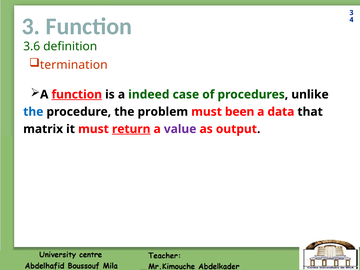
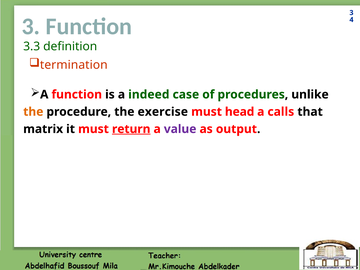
3.6: 3.6 -> 3.3
function at (77, 95) underline: present -> none
the at (33, 112) colour: blue -> orange
problem: problem -> exercise
been: been -> head
data: data -> calls
